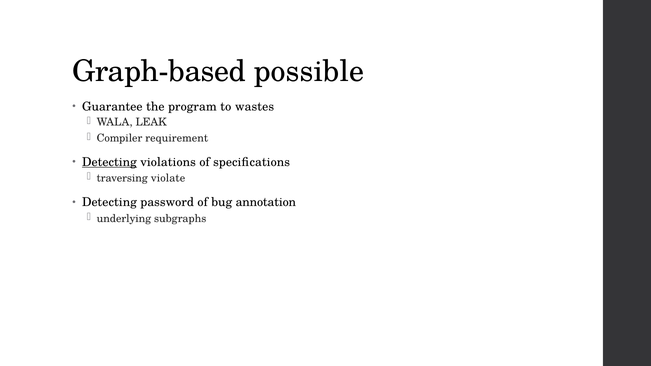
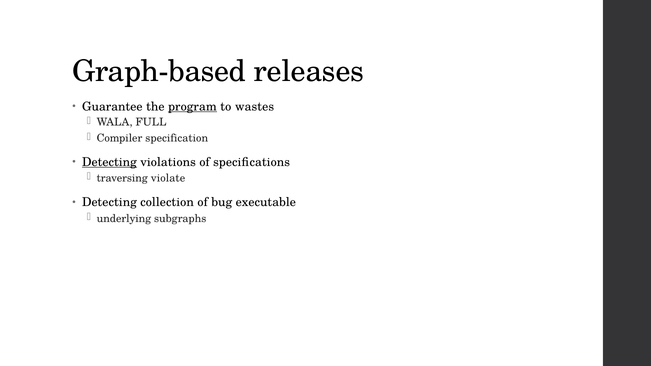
possible: possible -> releases
program underline: none -> present
LEAK: LEAK -> FULL
requirement: requirement -> specification
password: password -> collection
annotation: annotation -> executable
